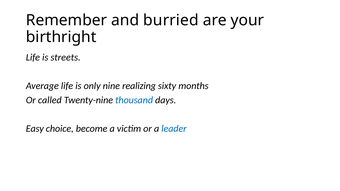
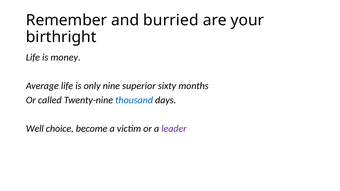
streets: streets -> money
realizing: realizing -> superior
Easy: Easy -> Well
leader colour: blue -> purple
